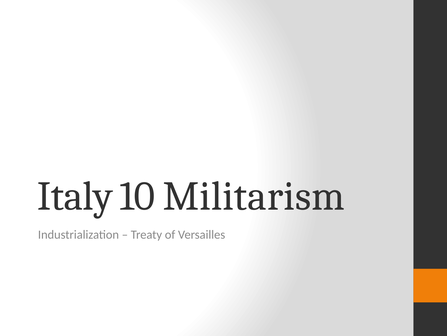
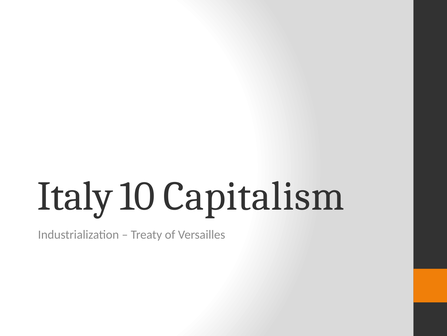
Militarism: Militarism -> Capitalism
